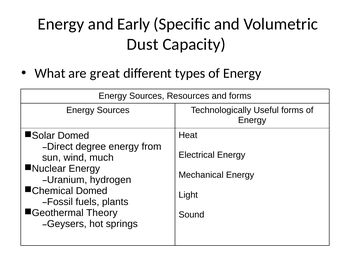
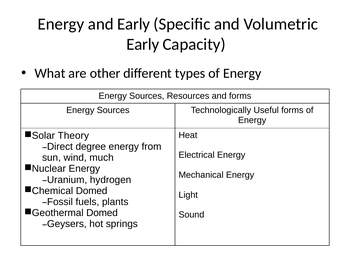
Dust at (143, 44): Dust -> Early
great: great -> other
Domed at (73, 136): Domed -> Theory
Theory at (102, 213): Theory -> Domed
